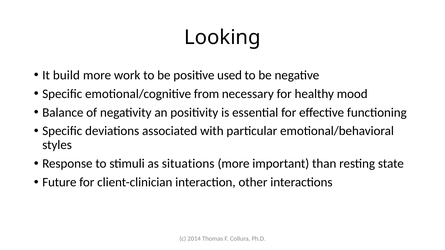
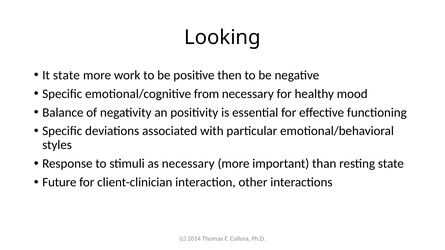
It build: build -> state
used: used -> then
as situations: situations -> necessary
